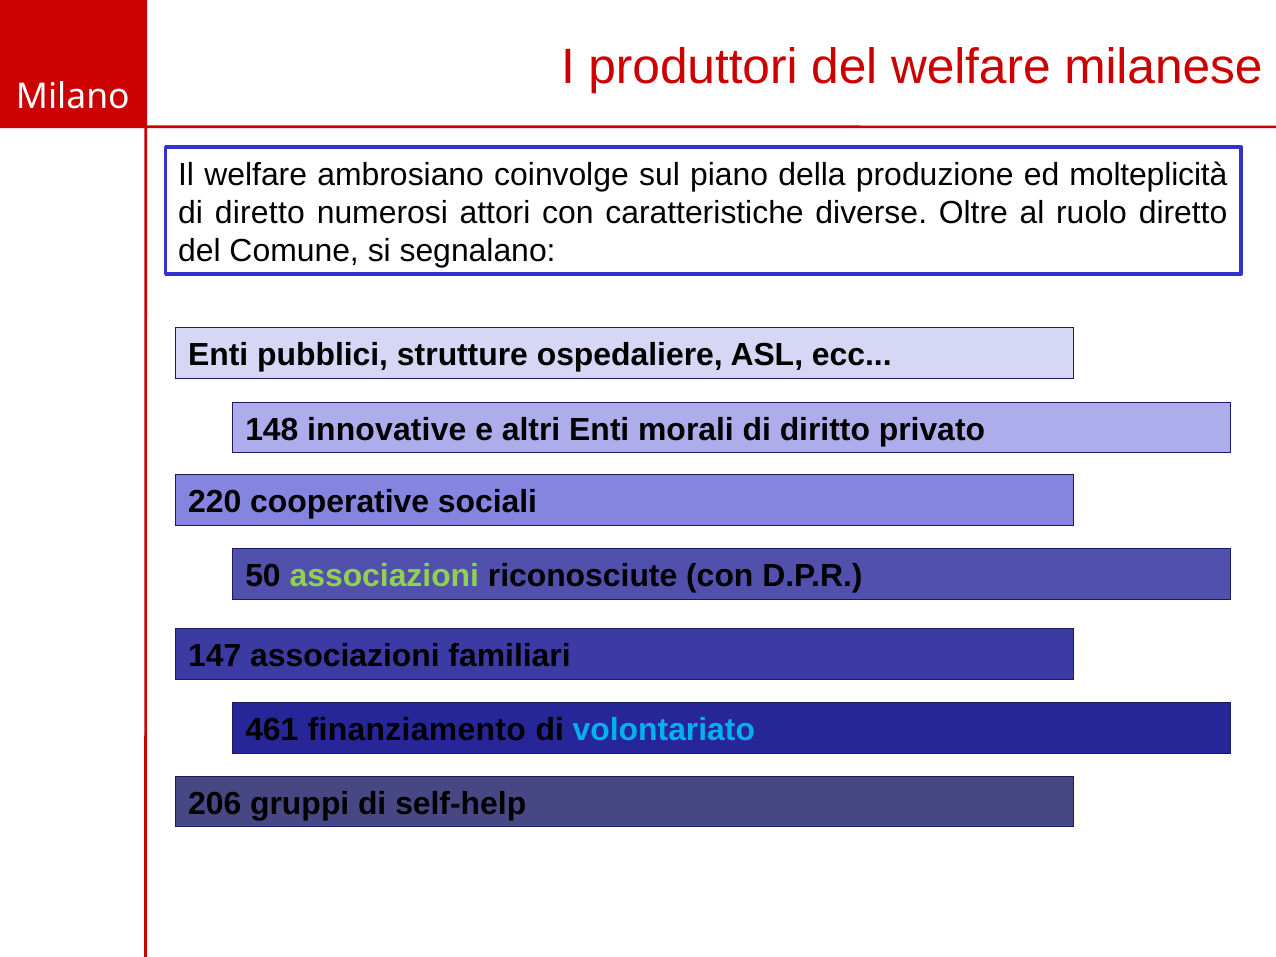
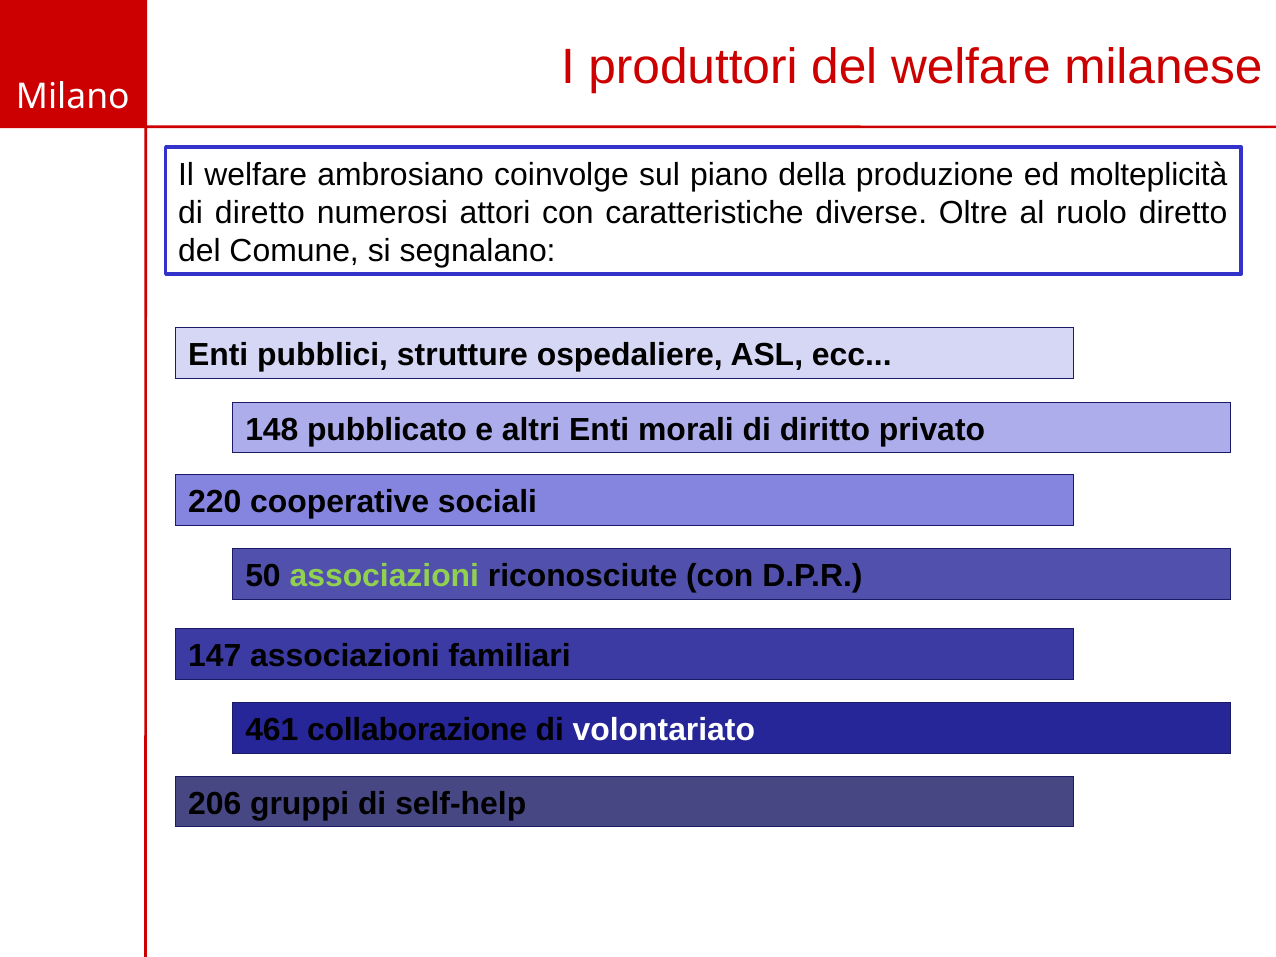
innovative: innovative -> pubblicato
finanziamento: finanziamento -> collaborazione
volontariato colour: light blue -> white
